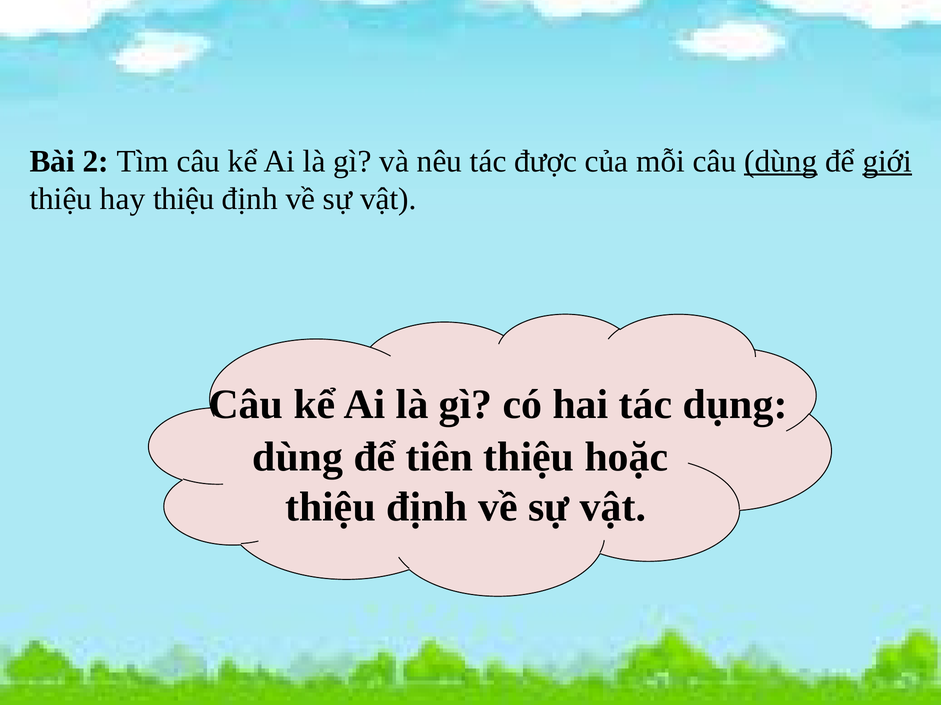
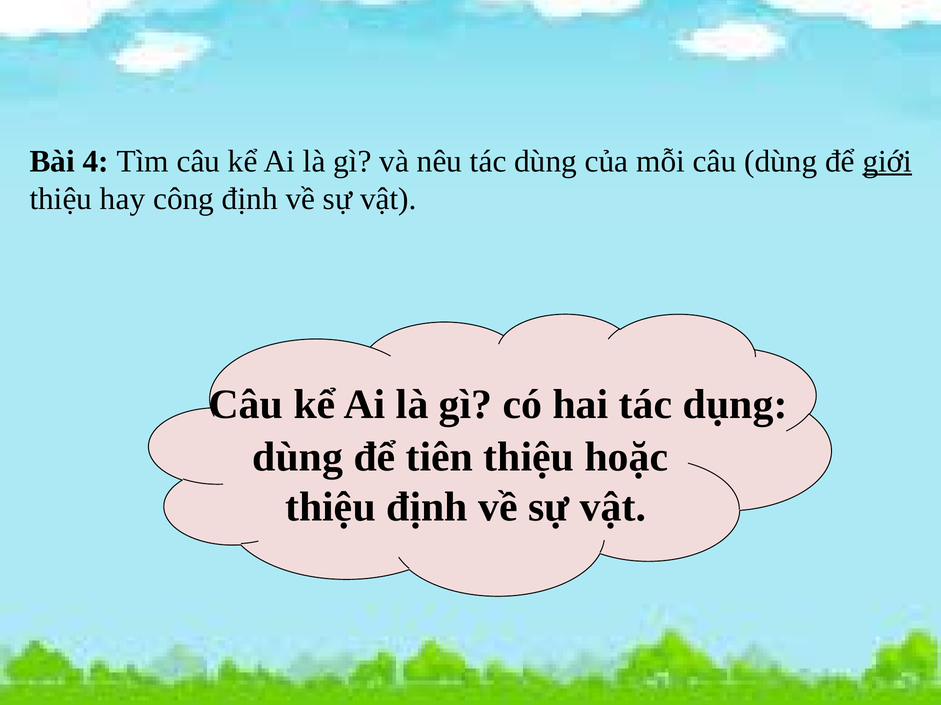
2: 2 -> 4
tác được: được -> dùng
dùng at (781, 161) underline: present -> none
hay thiệu: thiệu -> công
